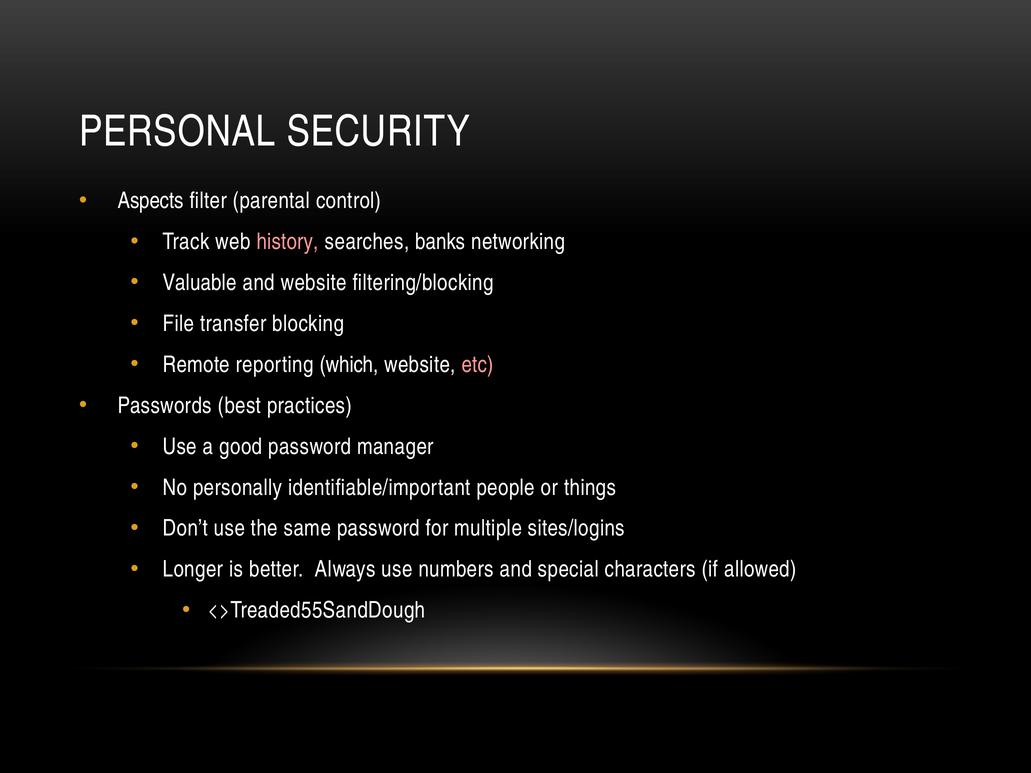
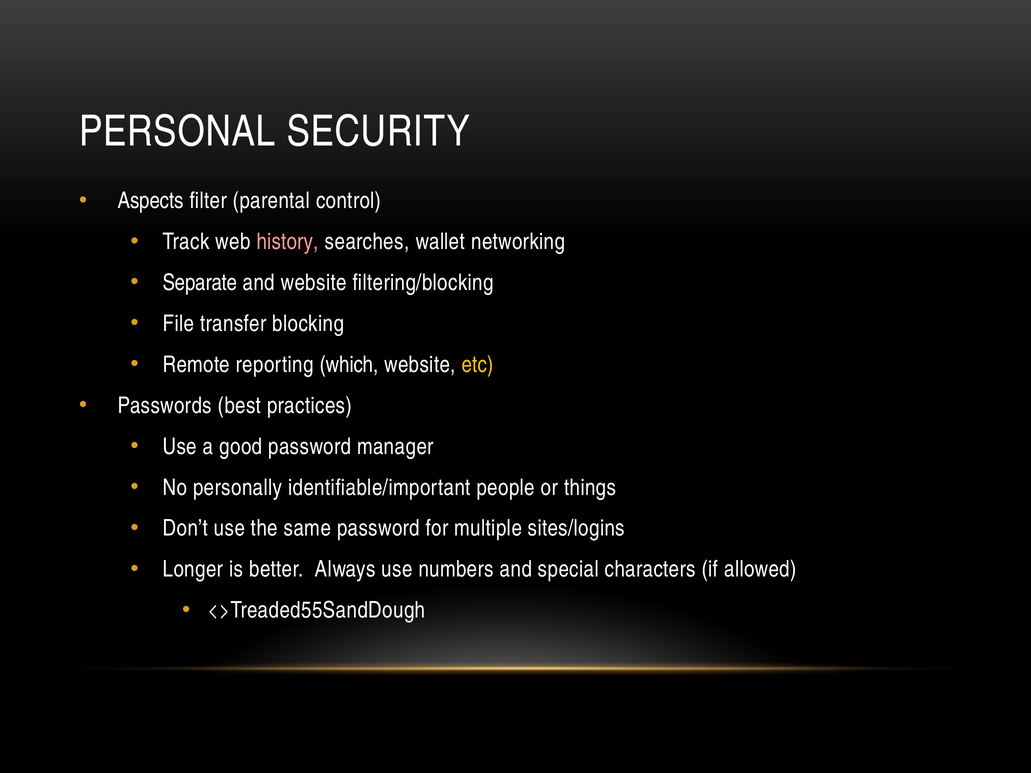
banks: banks -> wallet
Valuable: Valuable -> Separate
etc colour: pink -> yellow
